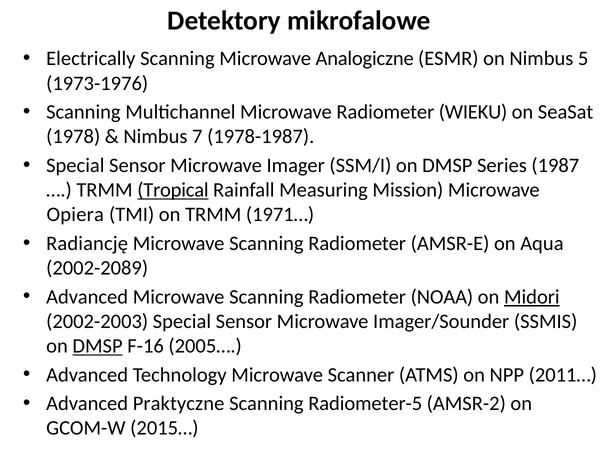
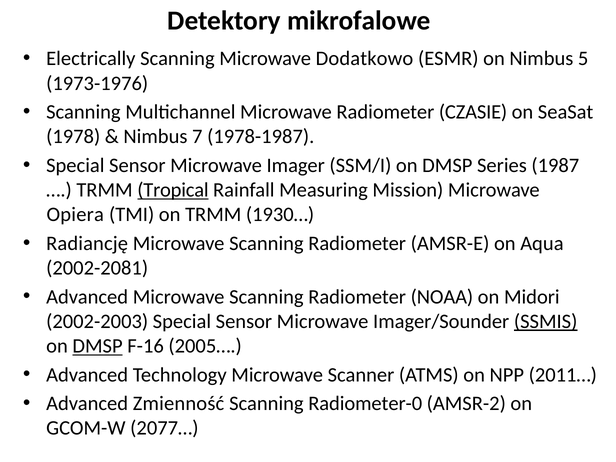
Analogiczne: Analogiczne -> Dodatkowo
WIEKU: WIEKU -> CZASIE
1971…: 1971… -> 1930…
2002-2089: 2002-2089 -> 2002-2081
Midori underline: present -> none
SSMIS underline: none -> present
Praktyczne: Praktyczne -> Zmienność
Radiometer-5: Radiometer-5 -> Radiometer-0
2015…: 2015… -> 2077…
